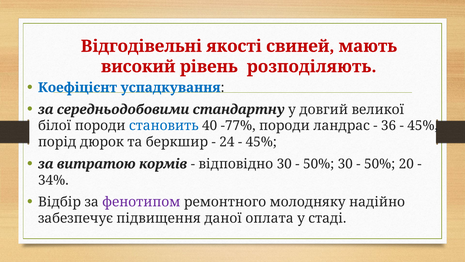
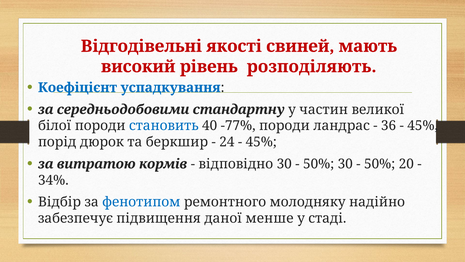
довгий: довгий -> частин
фенотипом colour: purple -> blue
оплата: оплата -> менше
